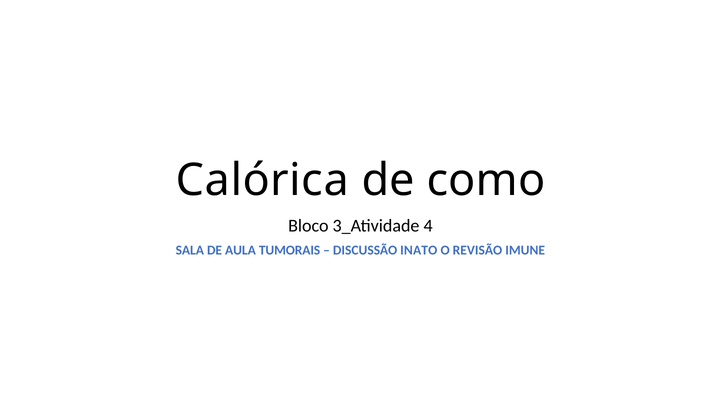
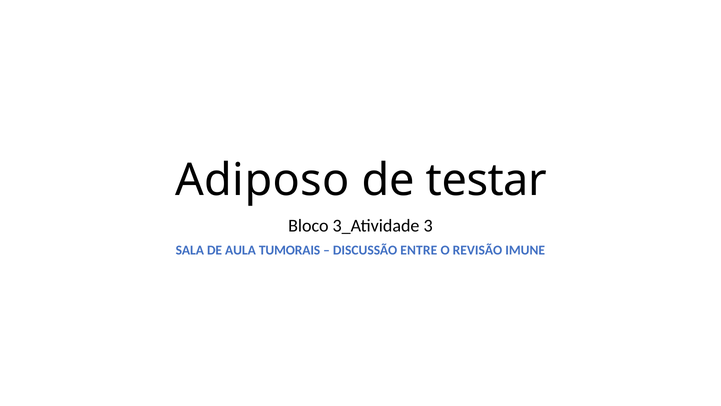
Calórica: Calórica -> Adiposo
como: como -> testar
4: 4 -> 3
INATO: INATO -> ENTRE
